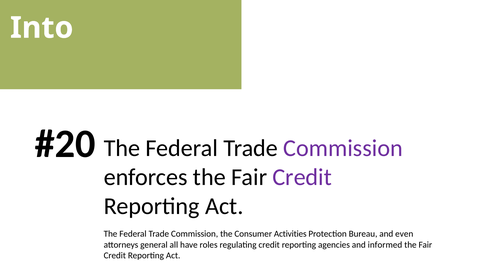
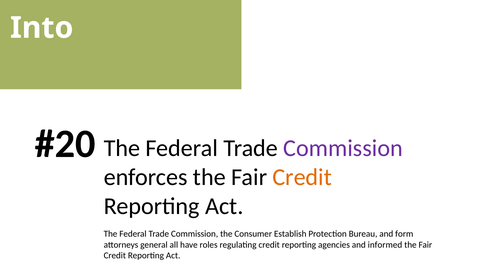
Credit at (302, 177) colour: purple -> orange
Activities: Activities -> Establish
even: even -> form
